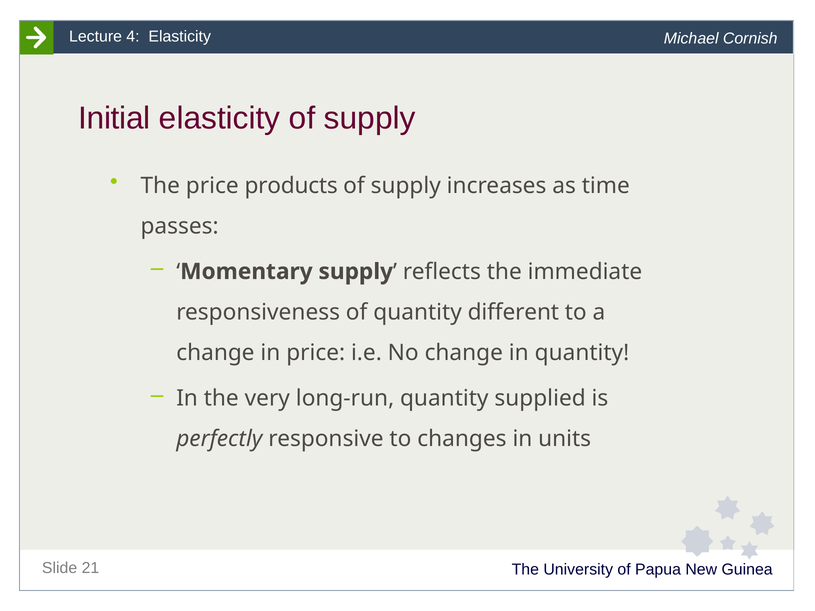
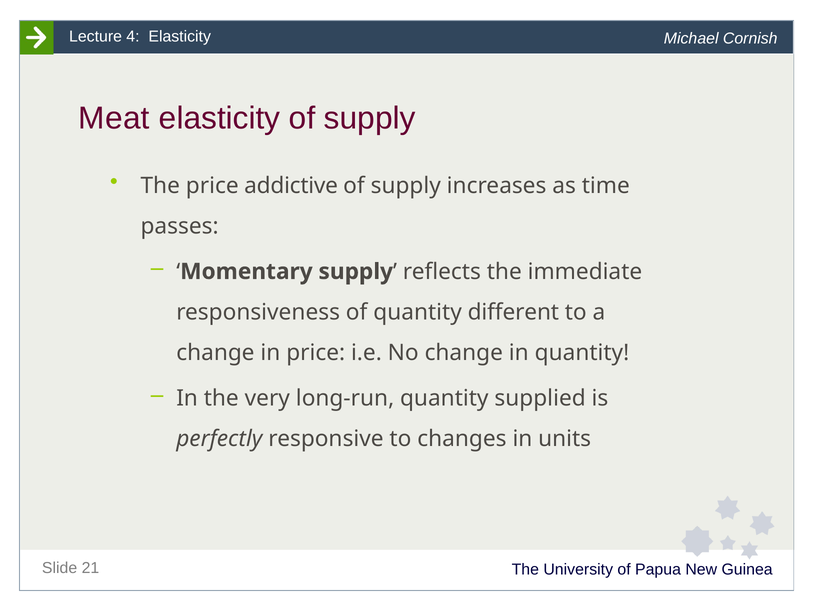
Initial: Initial -> Meat
products: products -> addictive
